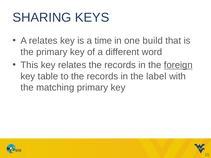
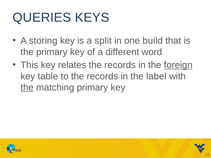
SHARING: SHARING -> QUERIES
A relates: relates -> storing
time: time -> split
the at (27, 88) underline: none -> present
